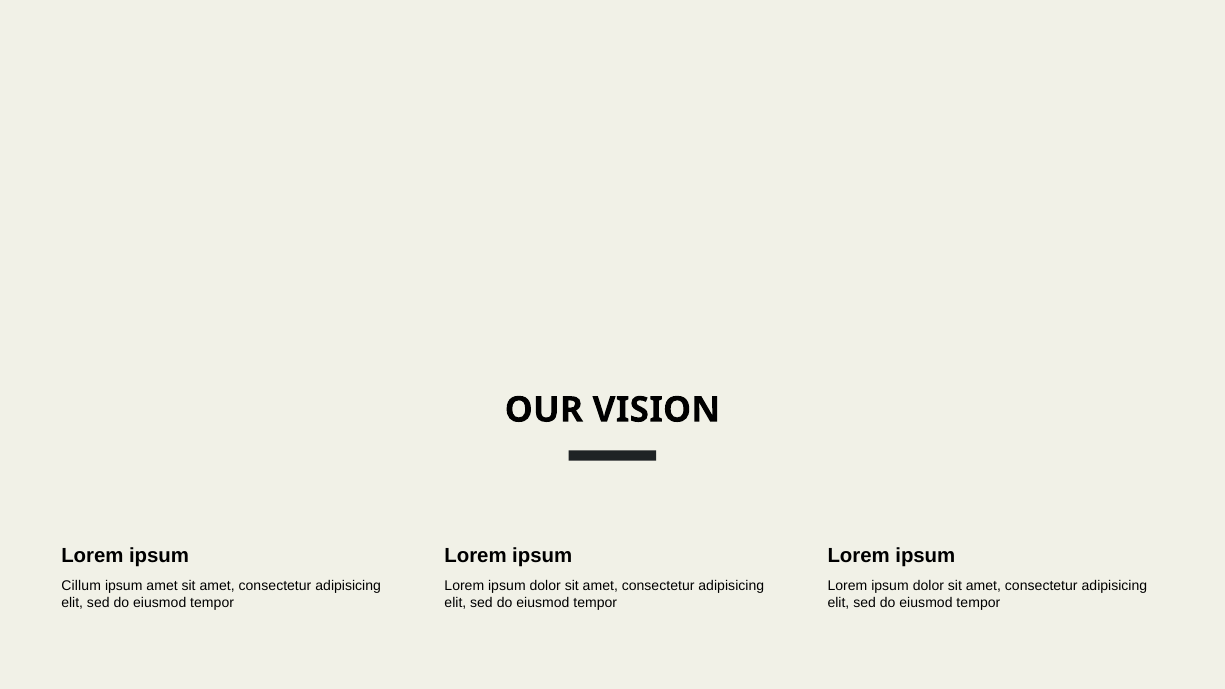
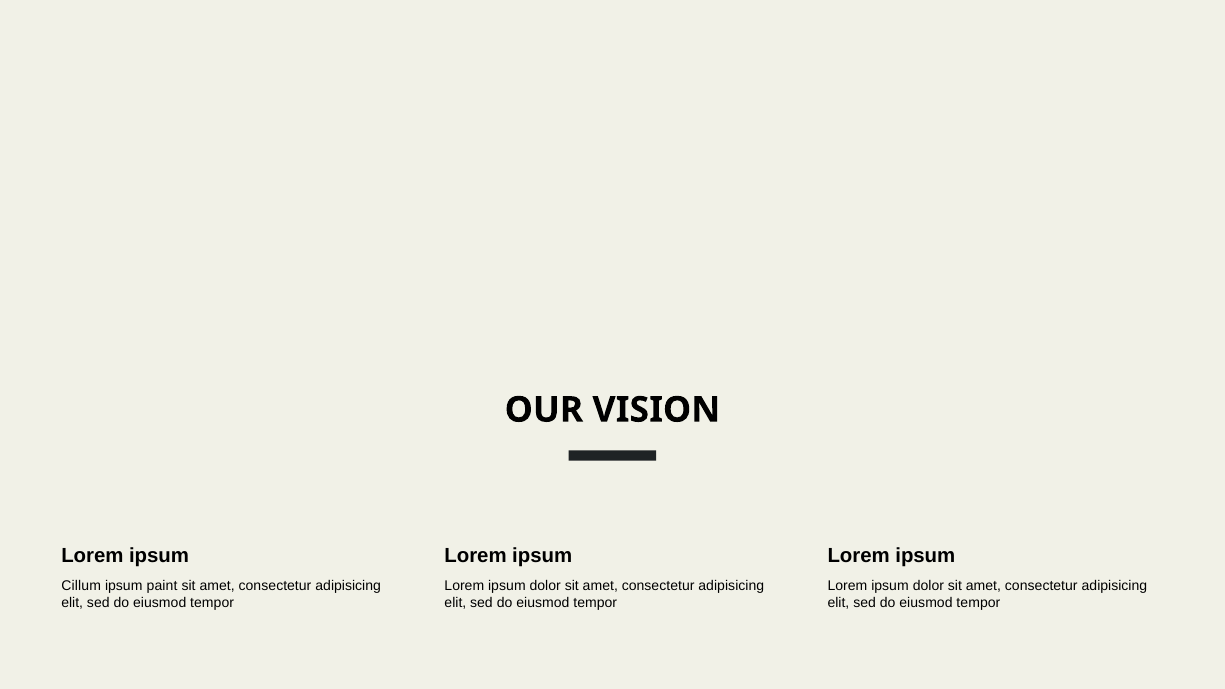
ipsum amet: amet -> paint
